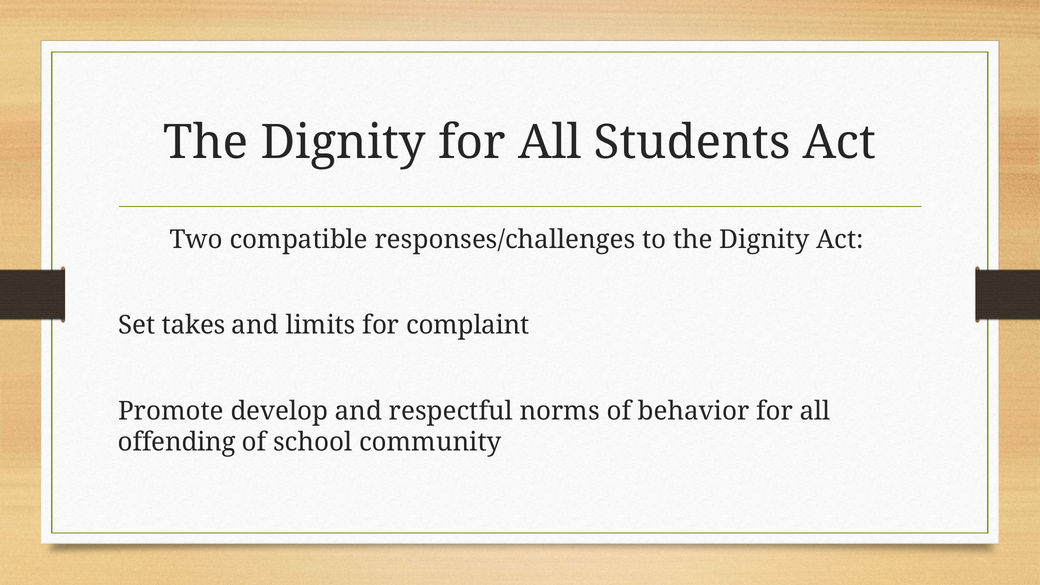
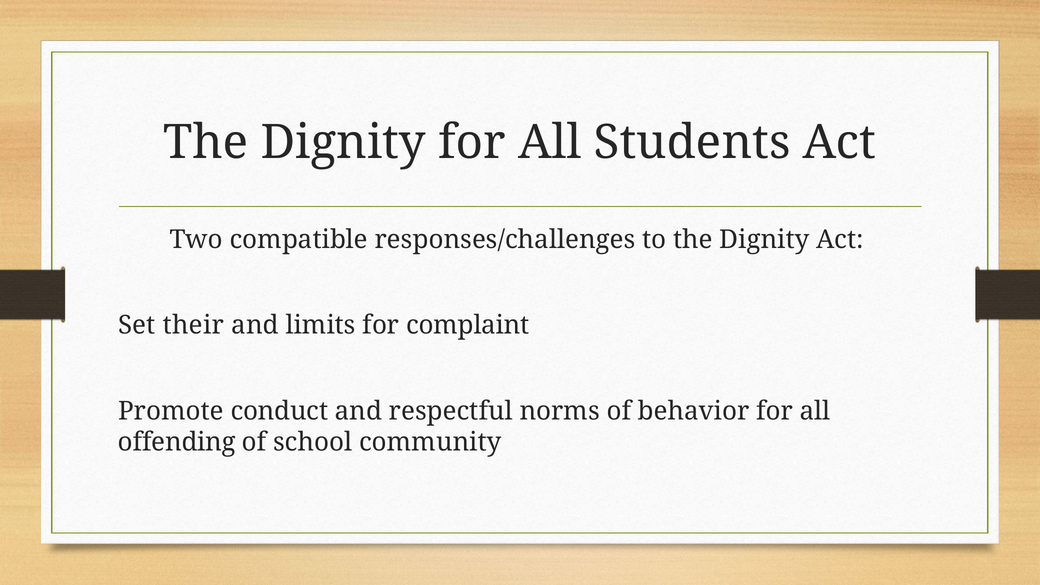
takes: takes -> their
develop: develop -> conduct
